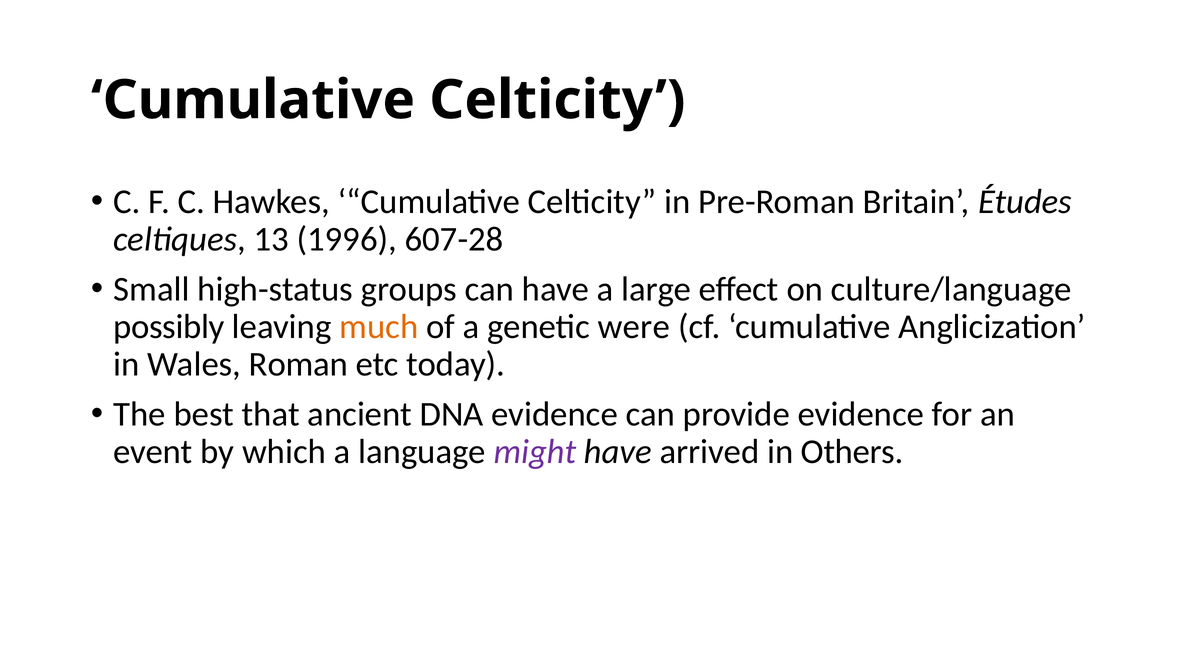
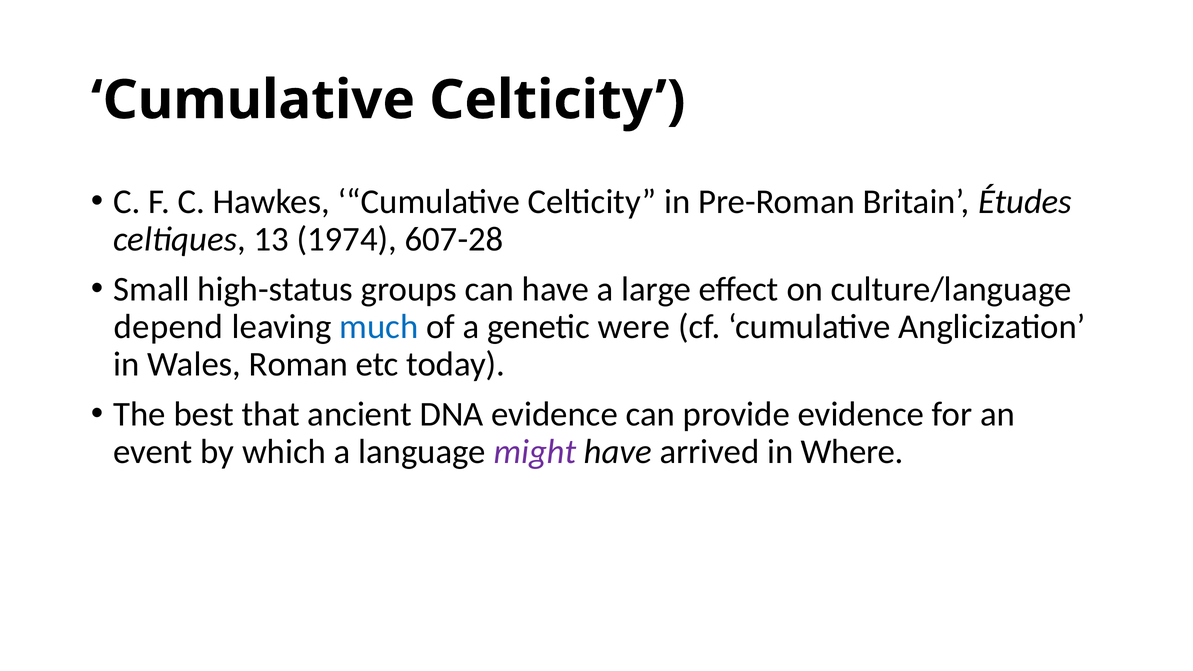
1996: 1996 -> 1974
possibly: possibly -> depend
much colour: orange -> blue
Others: Others -> Where
